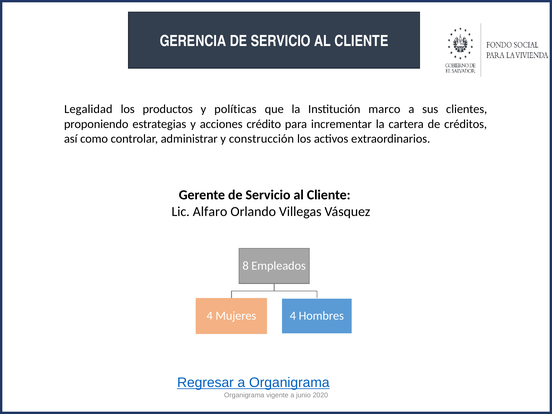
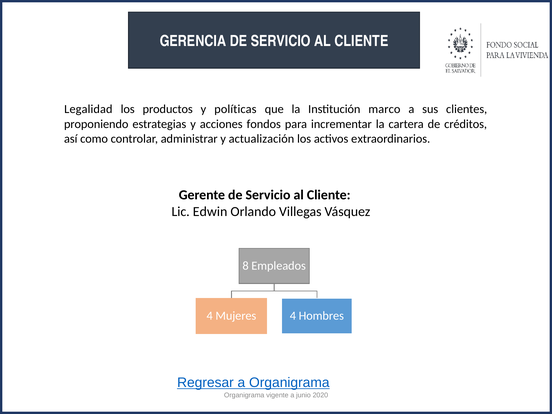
crédito: crédito -> fondos
construcción: construcción -> actualización
Alfaro: Alfaro -> Edwin
